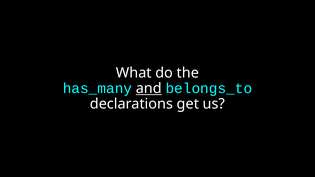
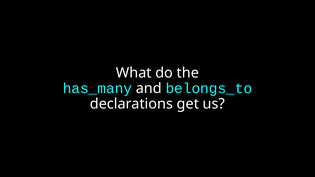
and underline: present -> none
